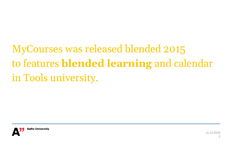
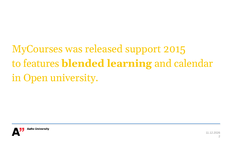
released blended: blended -> support
Tools: Tools -> Open
